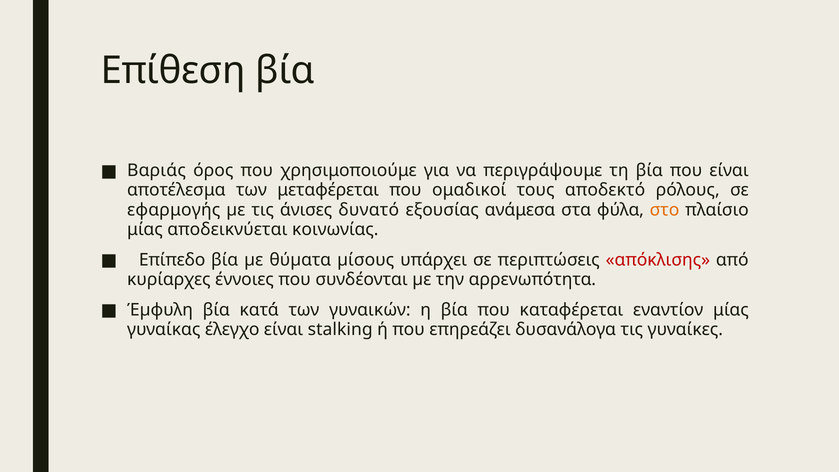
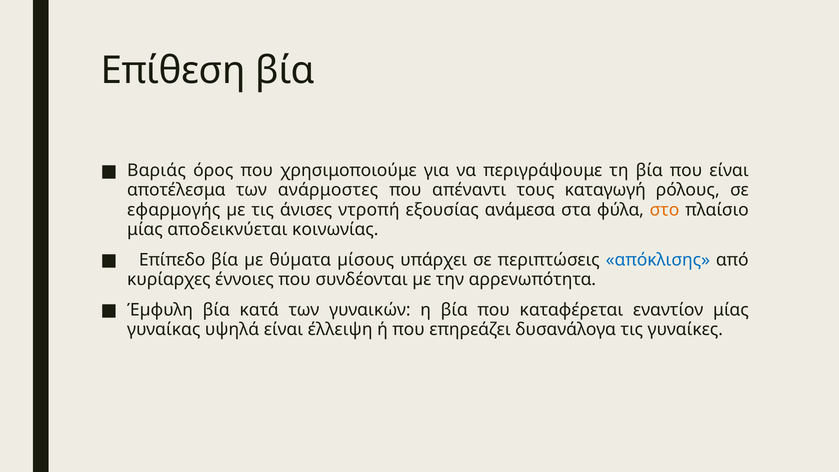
μεταφέρεται: μεταφέρεται -> ανάρμοστες
ομαδικοί: ομαδικοί -> απέναντι
αποδεκτό: αποδεκτό -> καταγωγή
δυνατό: δυνατό -> ντροπή
απόκλισης colour: red -> blue
έλεγχο: έλεγχο -> υψηλά
stalking: stalking -> έλλειψη
